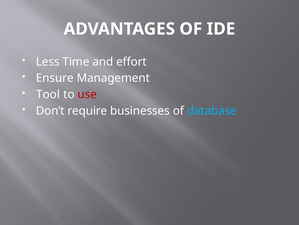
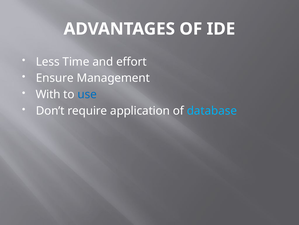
Tool: Tool -> With
use colour: red -> blue
businesses: businesses -> application
